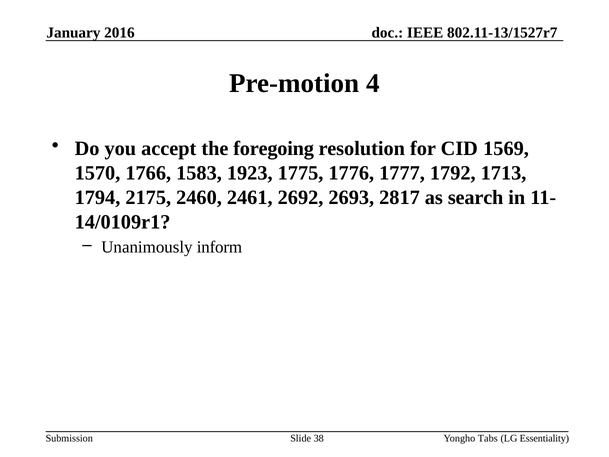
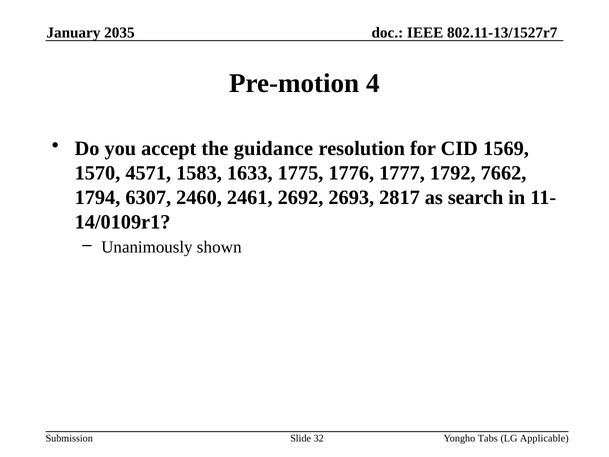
2016: 2016 -> 2035
foregoing: foregoing -> guidance
1766: 1766 -> 4571
1923: 1923 -> 1633
1713: 1713 -> 7662
2175: 2175 -> 6307
inform: inform -> shown
38: 38 -> 32
Essentiality: Essentiality -> Applicable
